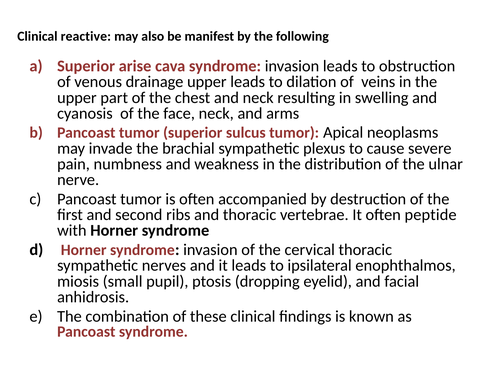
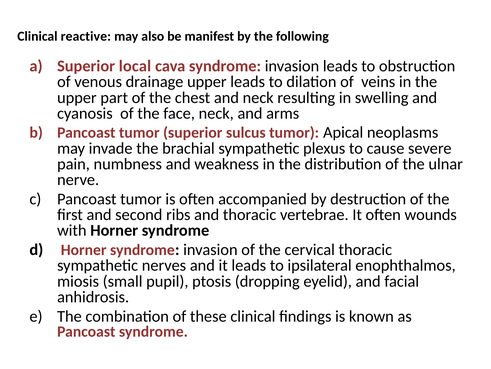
arise: arise -> local
peptide: peptide -> wounds
